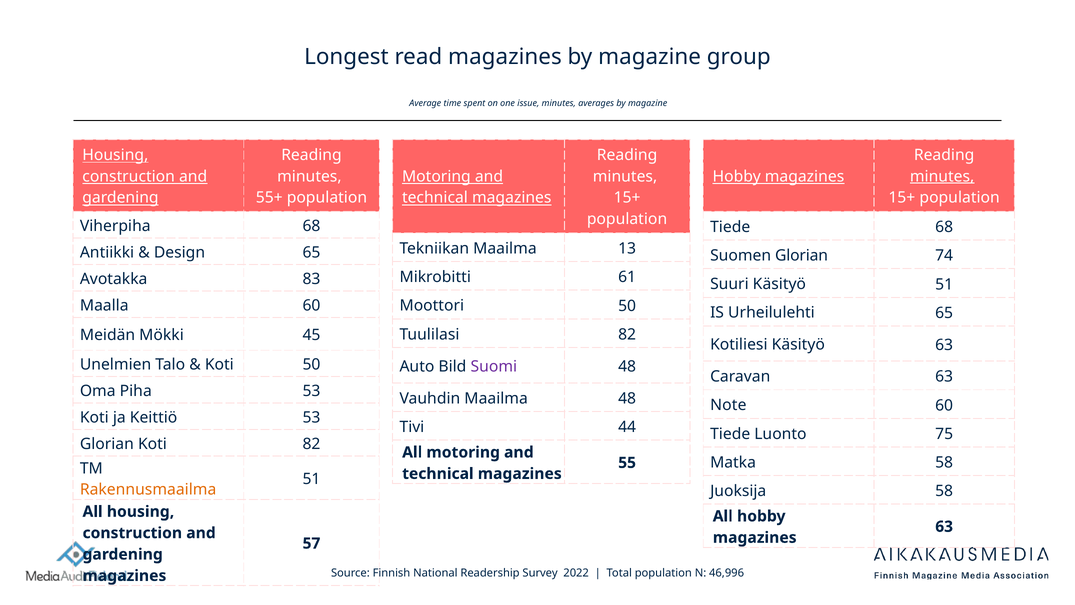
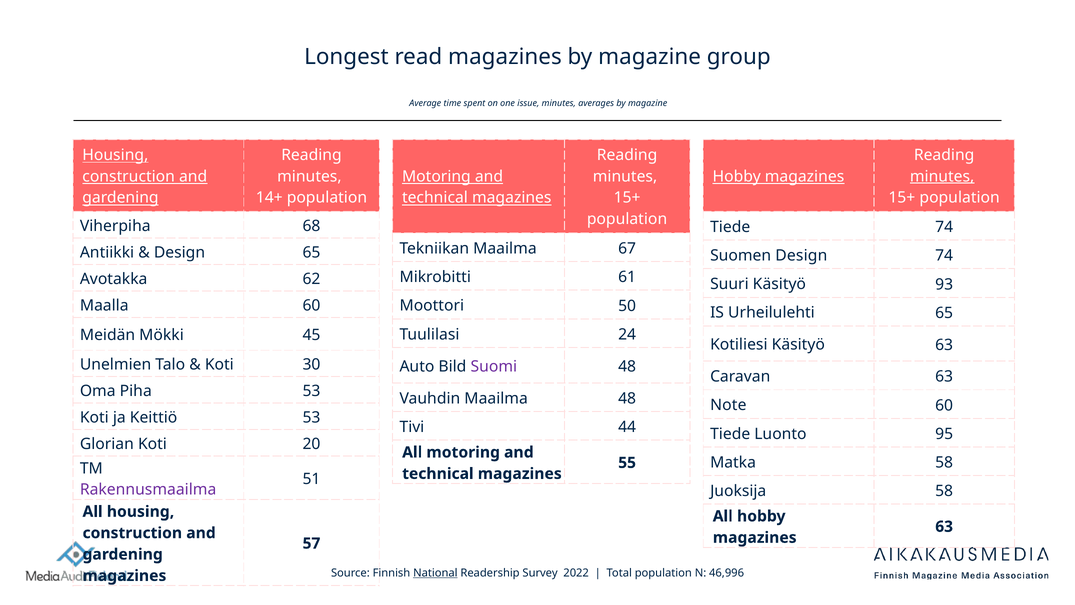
55+: 55+ -> 14+
Tiede 68: 68 -> 74
13: 13 -> 67
Suomen Glorian: Glorian -> Design
83: 83 -> 62
Käsityö 51: 51 -> 93
Tuulilasi 82: 82 -> 24
Koti 50: 50 -> 30
75: 75 -> 95
Koti 82: 82 -> 20
Rakennusmaailma colour: orange -> purple
National underline: none -> present
